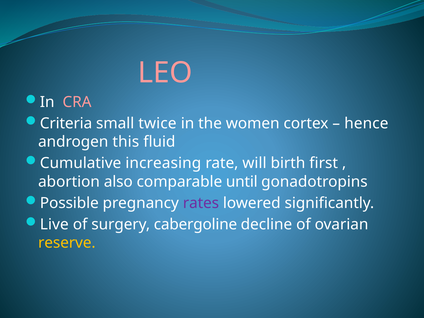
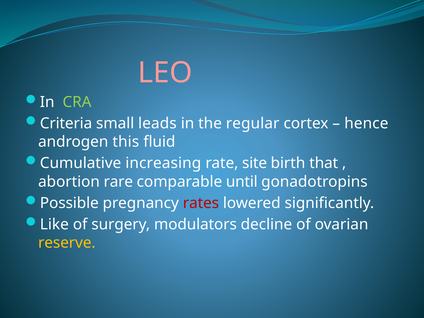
CRA colour: pink -> light green
twice: twice -> leads
women: women -> regular
will: will -> site
first: first -> that
also: also -> rare
rates colour: purple -> red
Live: Live -> Like
cabergoline: cabergoline -> modulators
